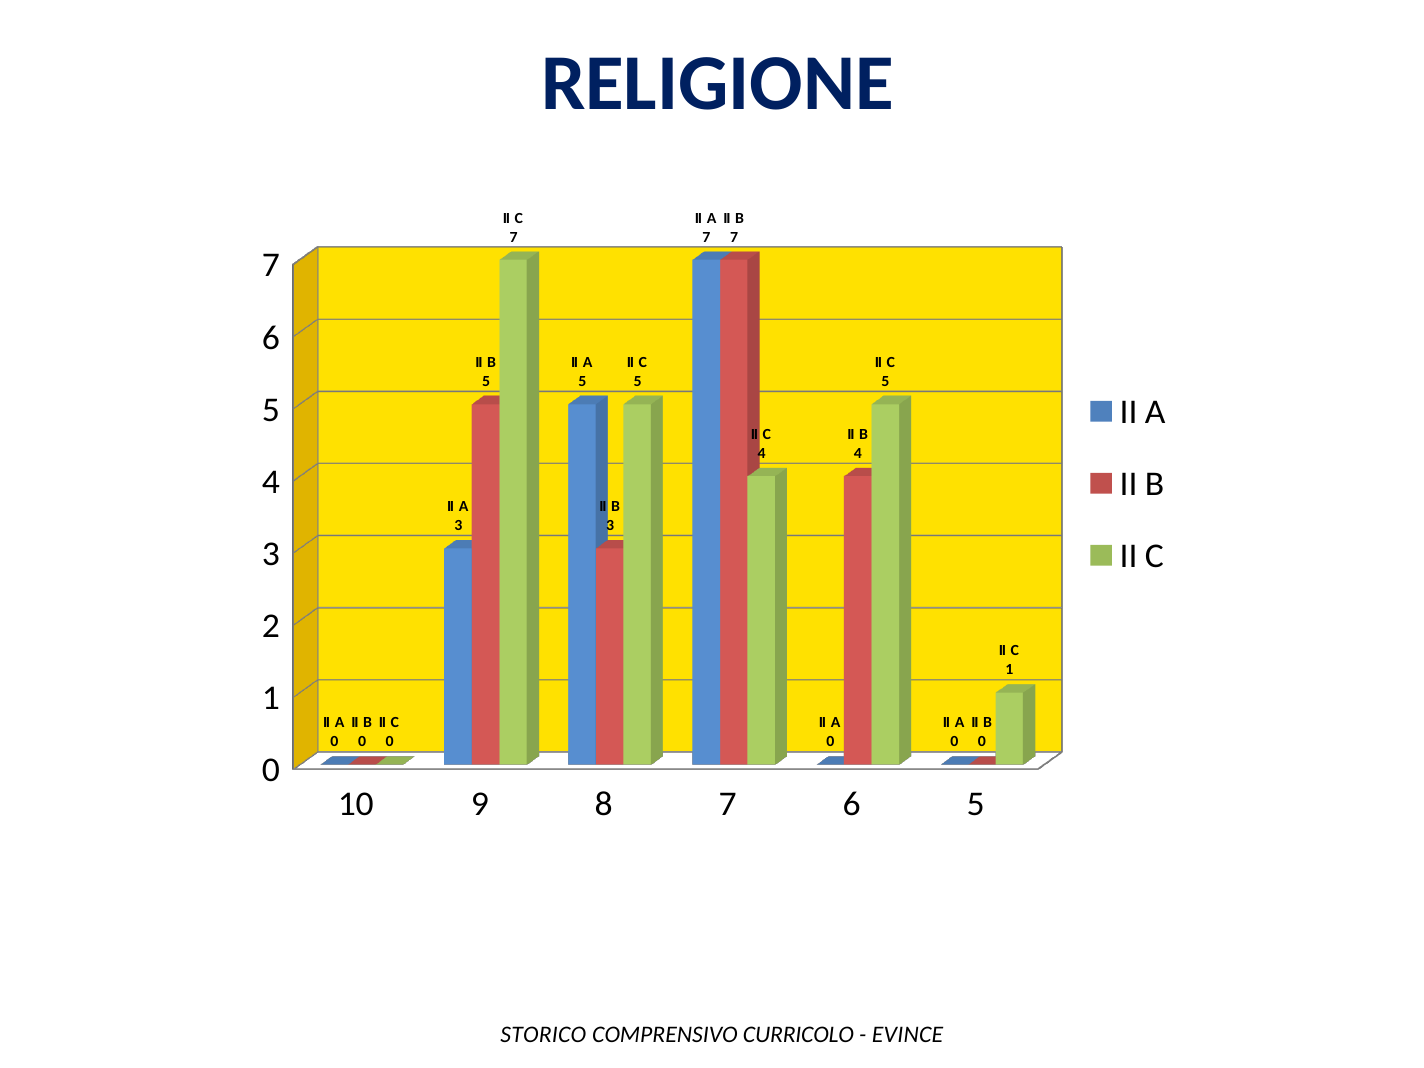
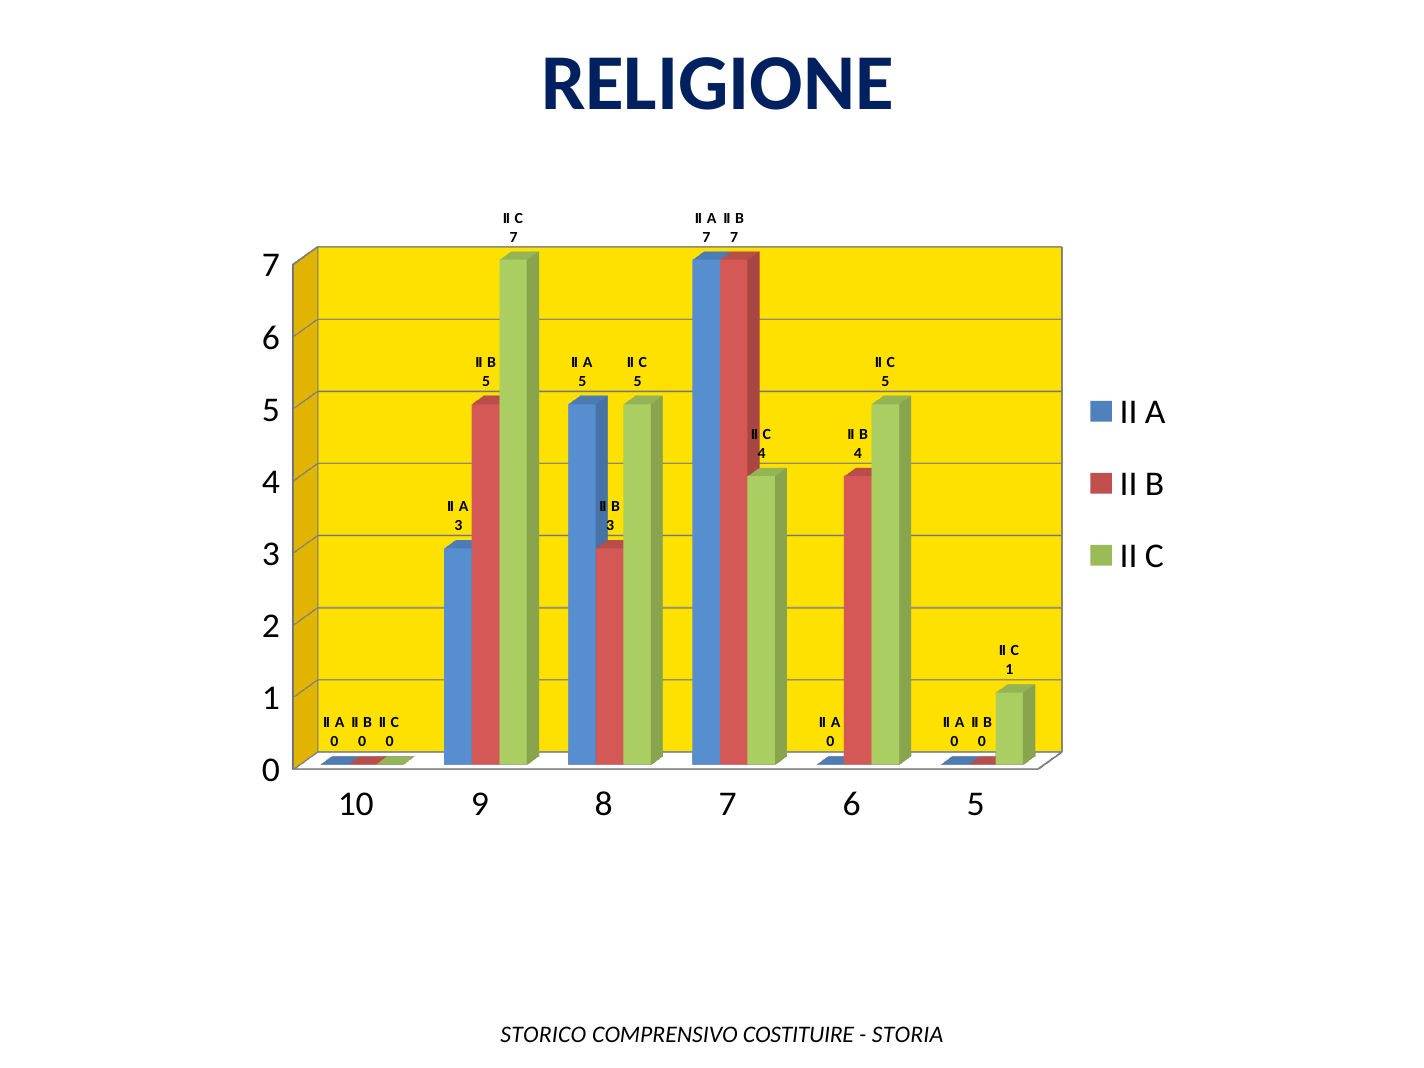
CURRICOLO: CURRICOLO -> COSTITUIRE
EVINCE: EVINCE -> STORIA
